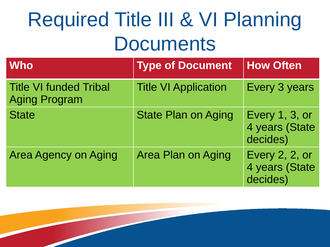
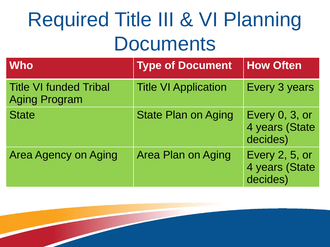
1: 1 -> 0
2 2: 2 -> 5
